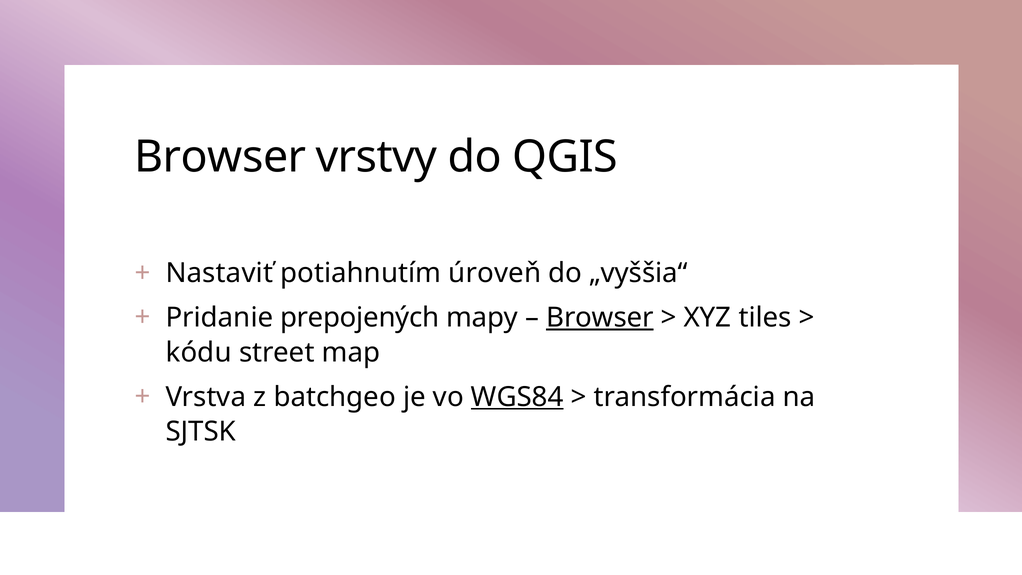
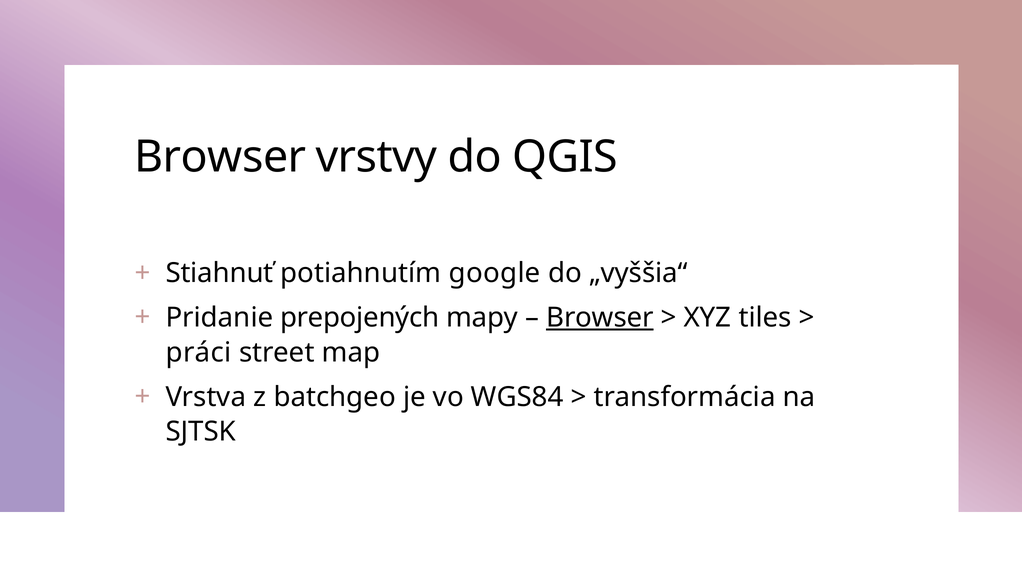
Nastaviť: Nastaviť -> Stiahnuť
úroveň: úroveň -> google
kódu: kódu -> práci
WGS84 underline: present -> none
